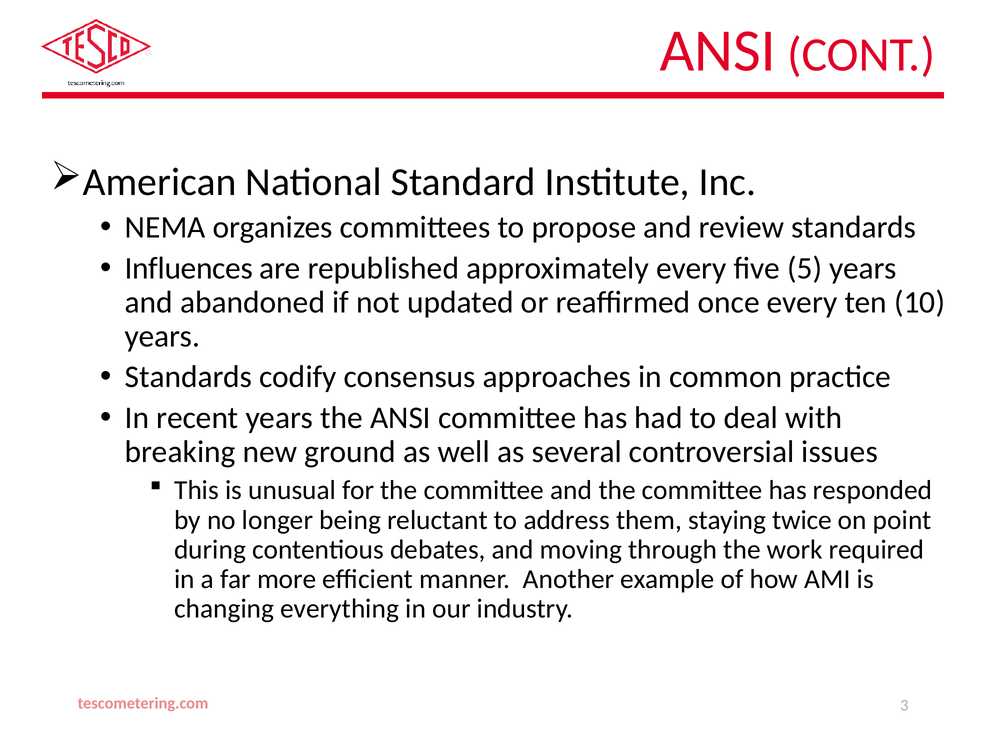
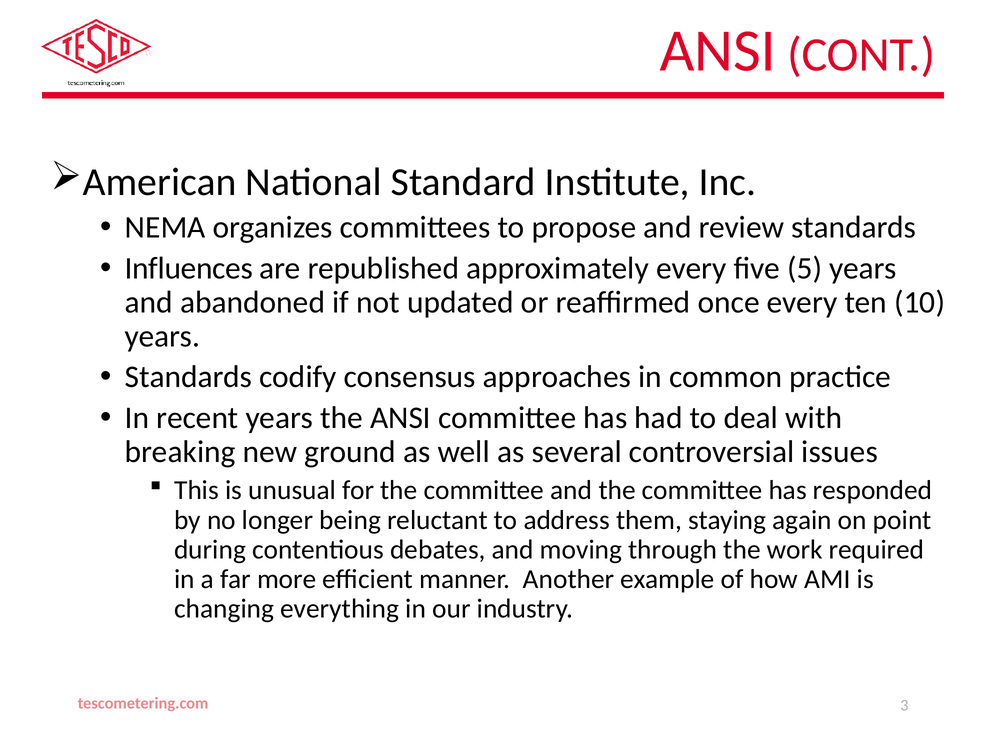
twice: twice -> again
